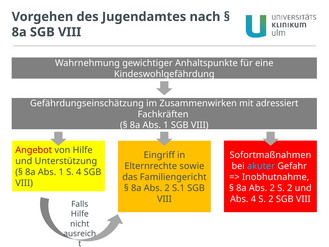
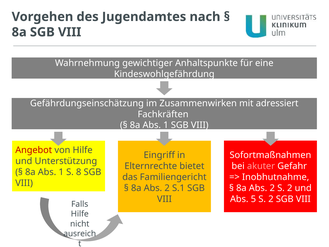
akuter colour: light blue -> pink
sowie: sowie -> bietet
S 4: 4 -> 8
Abs 4: 4 -> 5
